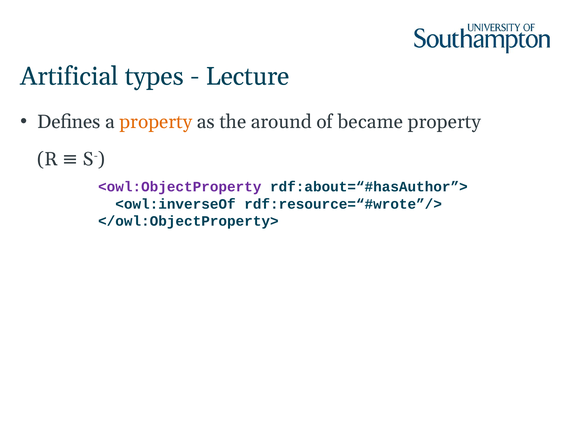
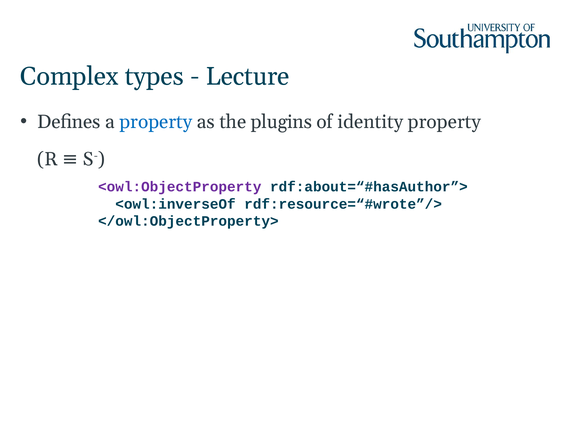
Artificial: Artificial -> Complex
property at (156, 122) colour: orange -> blue
around: around -> plugins
became: became -> identity
